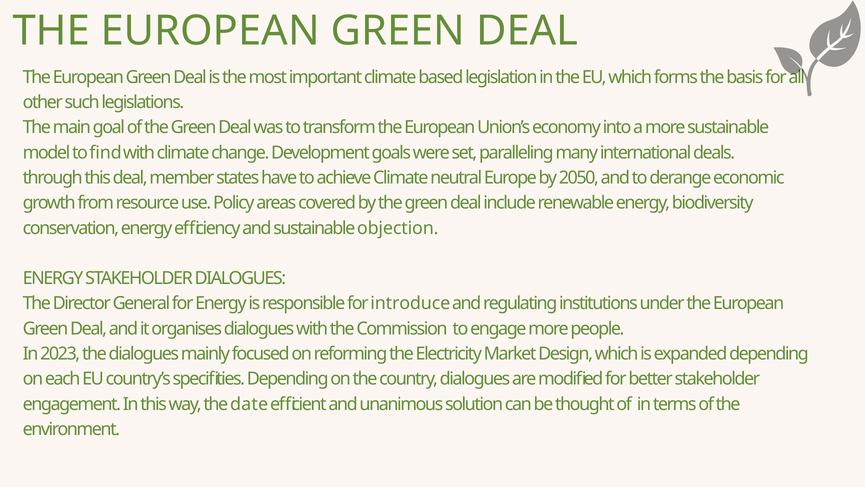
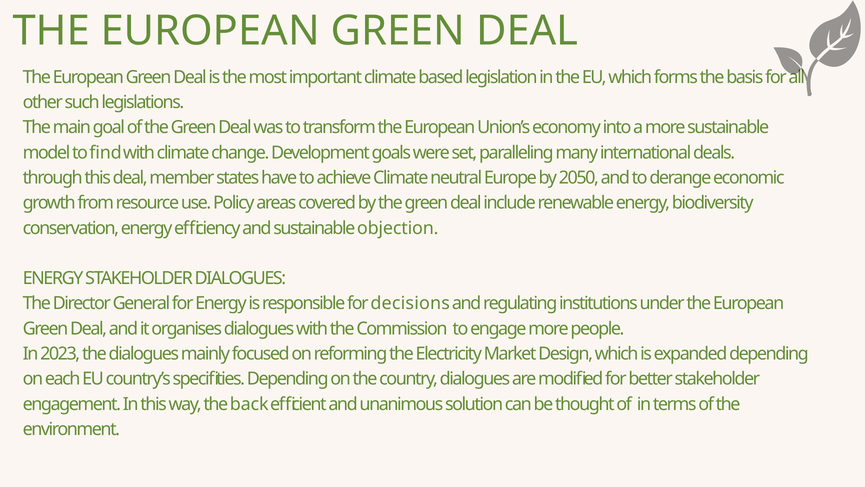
introduce: introduce -> decisions
date: date -> back
